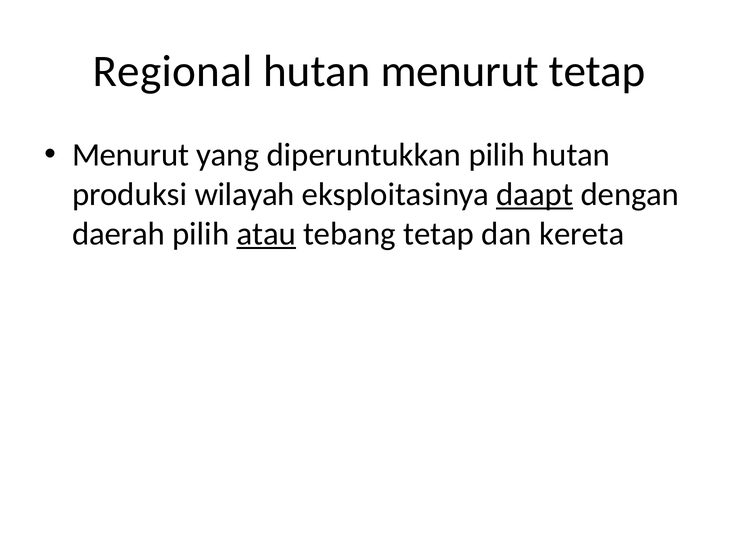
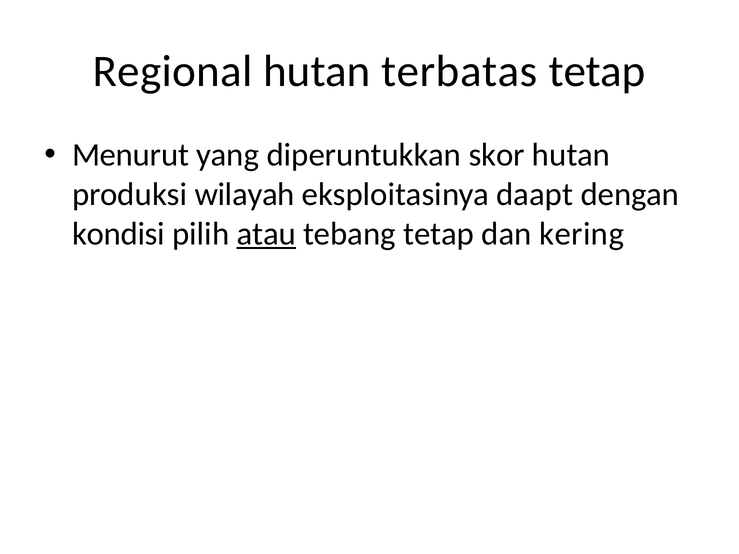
hutan menurut: menurut -> terbatas
diperuntukkan pilih: pilih -> skor
daapt underline: present -> none
daerah: daerah -> kondisi
kereta: kereta -> kering
